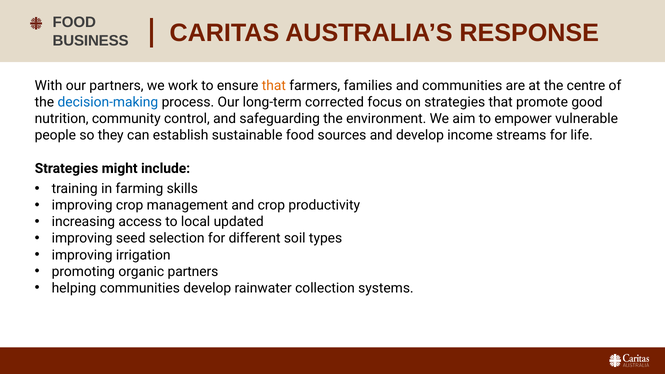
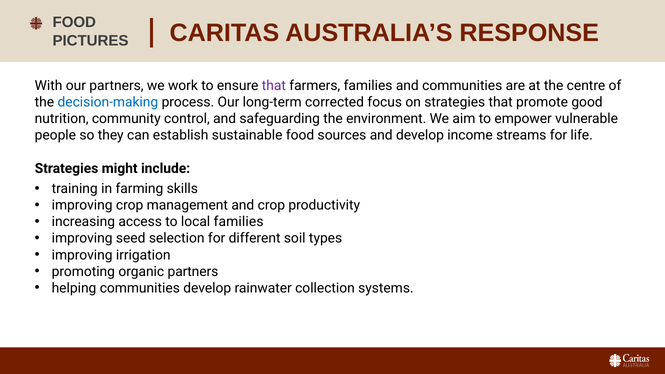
BUSINESS: BUSINESS -> PICTURES
that at (274, 85) colour: orange -> purple
local updated: updated -> families
